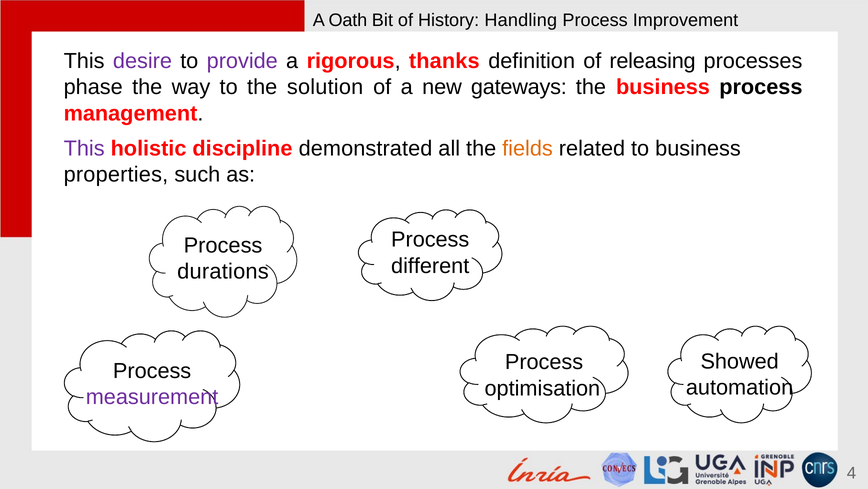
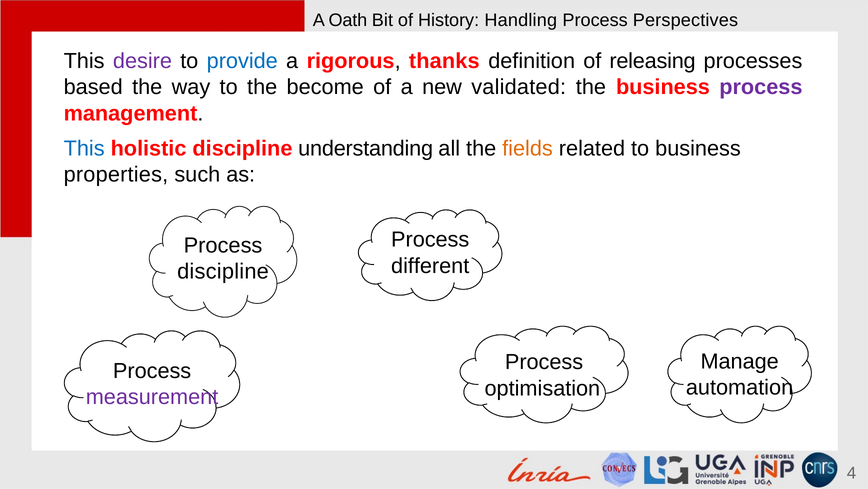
Improvement: Improvement -> Perspectives
provide colour: purple -> blue
phase: phase -> based
solution: solution -> become
gateways: gateways -> validated
process at (761, 87) colour: black -> purple
This at (84, 148) colour: purple -> blue
demonstrated: demonstrated -> understanding
durations at (223, 271): durations -> discipline
Showed: Showed -> Manage
